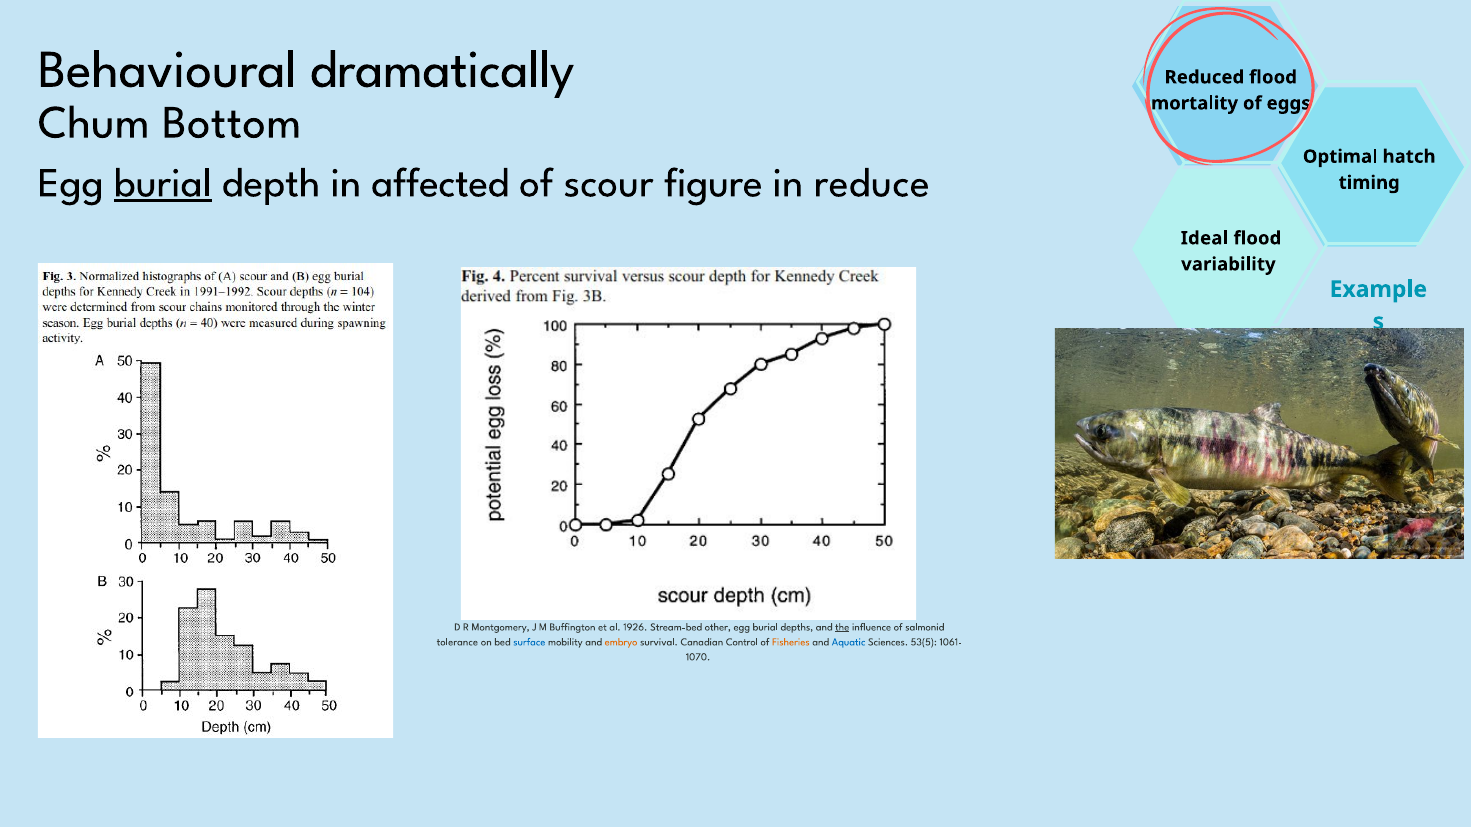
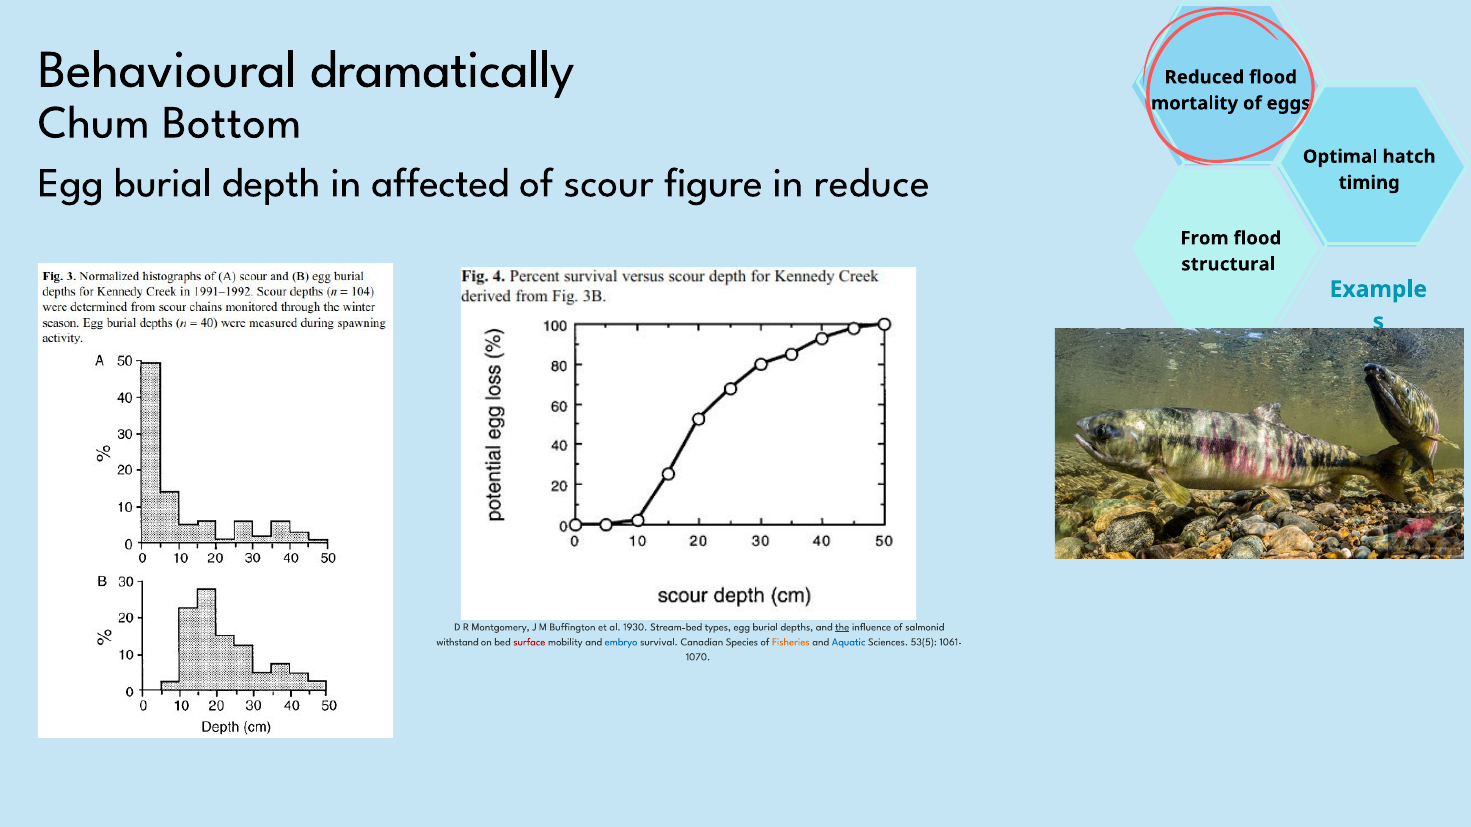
burial at (163, 183) underline: present -> none
Ideal: Ideal -> From
variability: variability -> structural
1926: 1926 -> 1930
other: other -> types
tolerance: tolerance -> withstand
surface colour: blue -> red
embryo colour: orange -> blue
Control: Control -> Species
